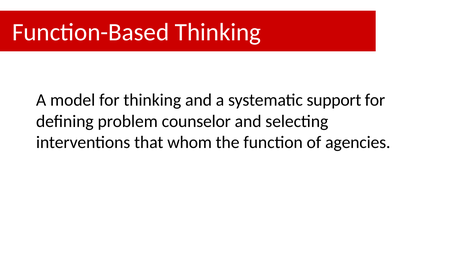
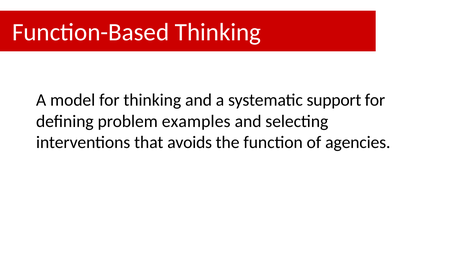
counselor: counselor -> examples
whom: whom -> avoids
